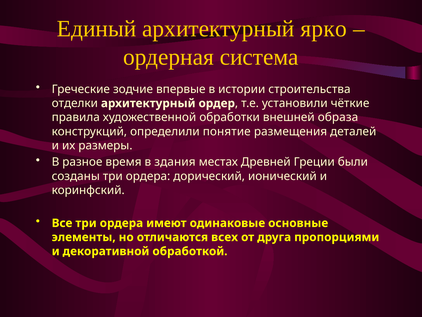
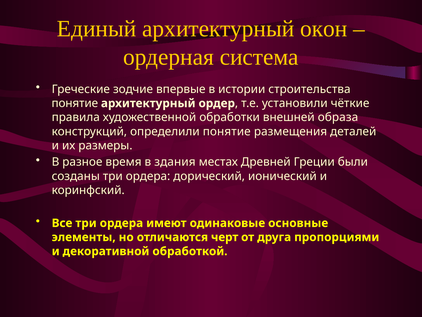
ярко: ярко -> окон
отделки at (75, 103): отделки -> понятие
всех: всех -> черт
